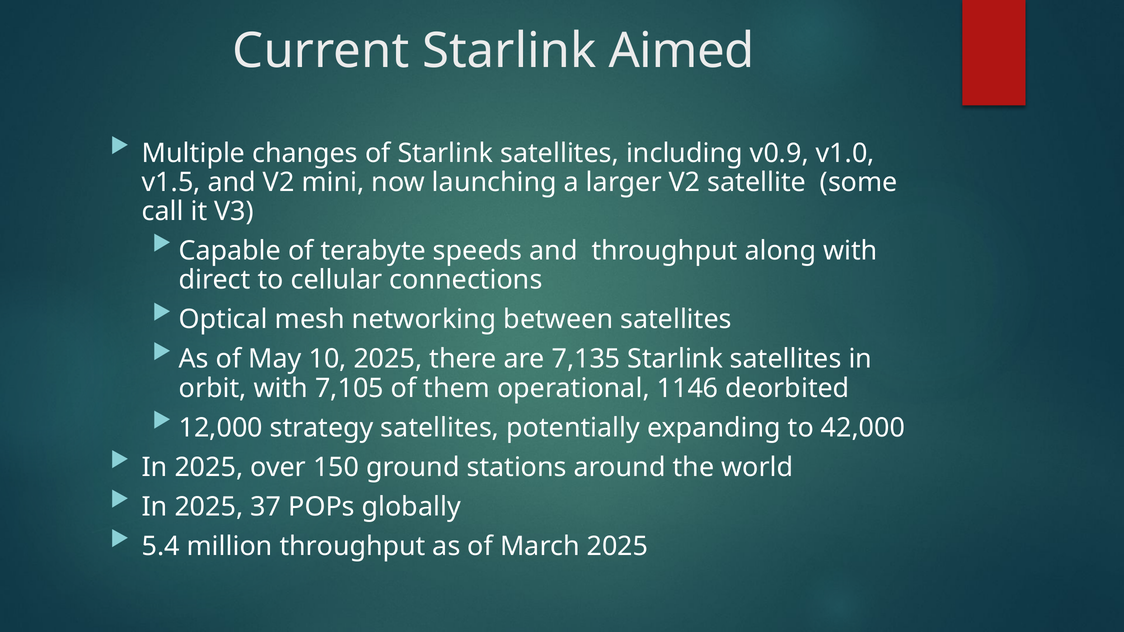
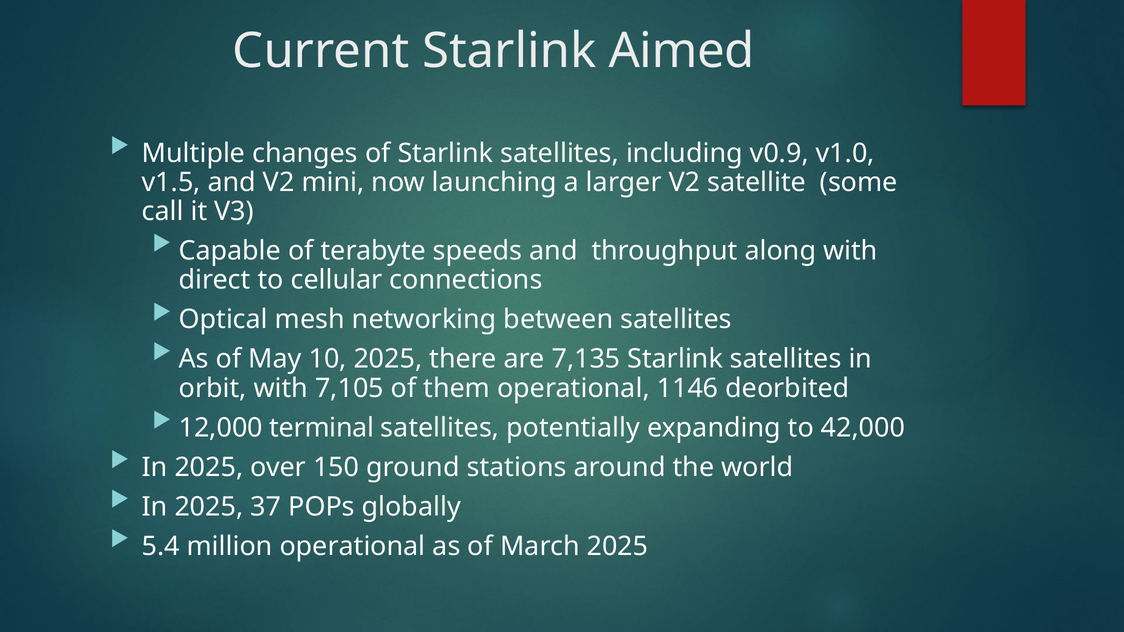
strategy: strategy -> terminal
million throughput: throughput -> operational
